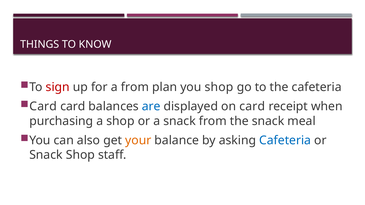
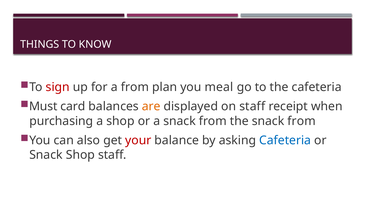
you shop: shop -> meal
Card at (43, 107): Card -> Must
are colour: blue -> orange
on card: card -> staff
the snack meal: meal -> from
your colour: orange -> red
